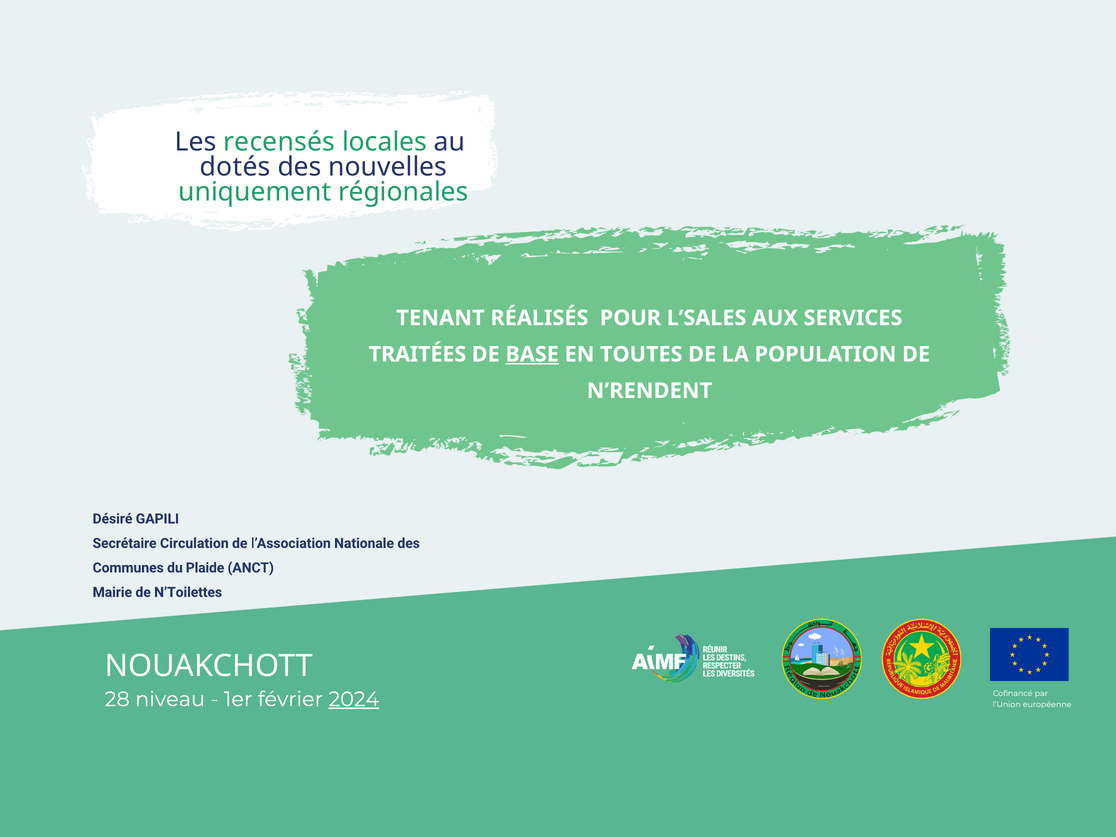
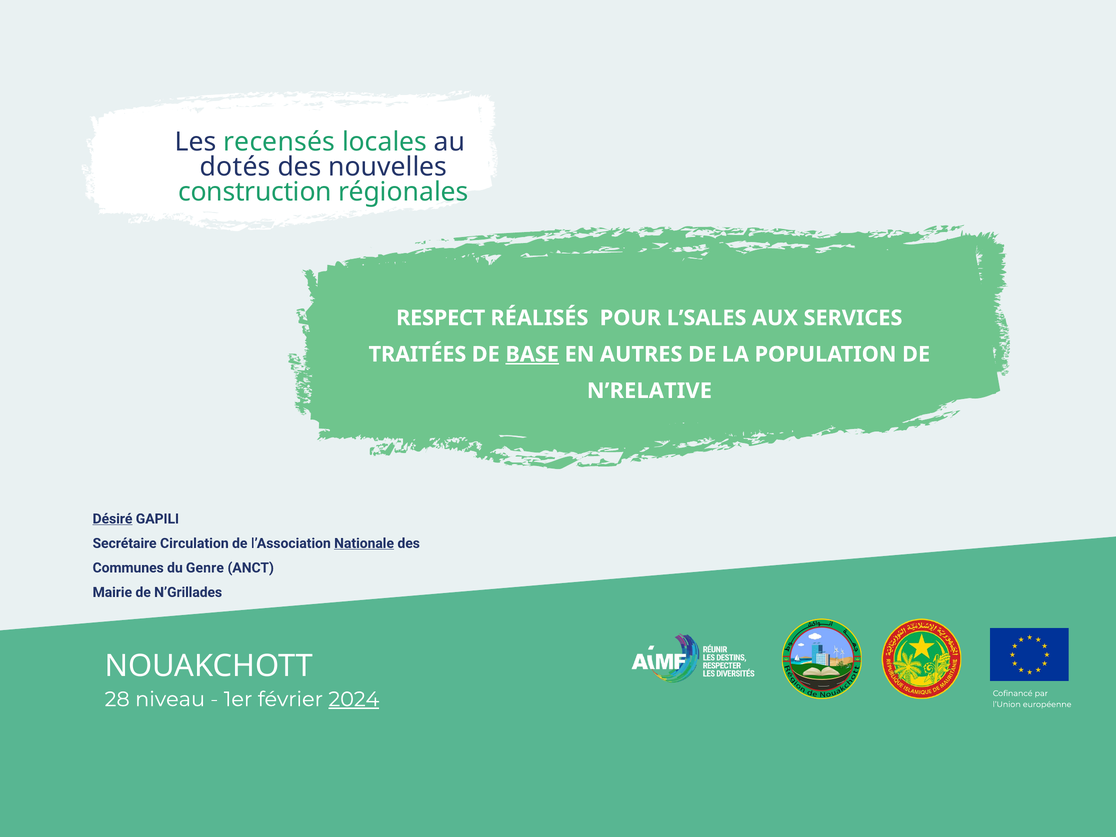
uniquement: uniquement -> construction
TENANT: TENANT -> RESPECT
TOUTES: TOUTES -> AUTRES
N’RENDENT: N’RENDENT -> N’RELATIVE
Désiré underline: none -> present
Nationale underline: none -> present
Plaide: Plaide -> Genre
N’Toilettes: N’Toilettes -> N’Grillades
